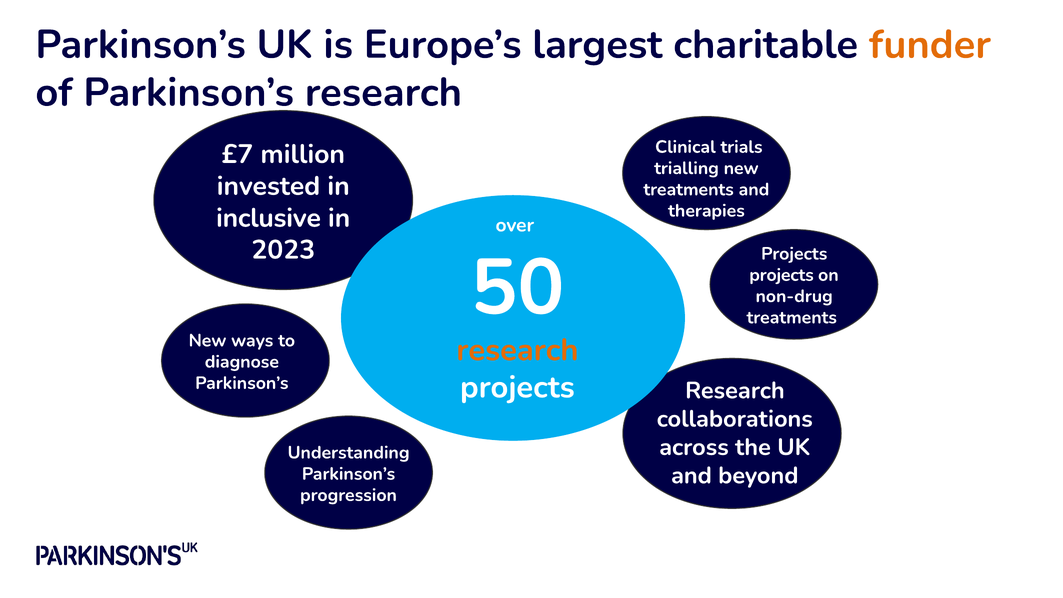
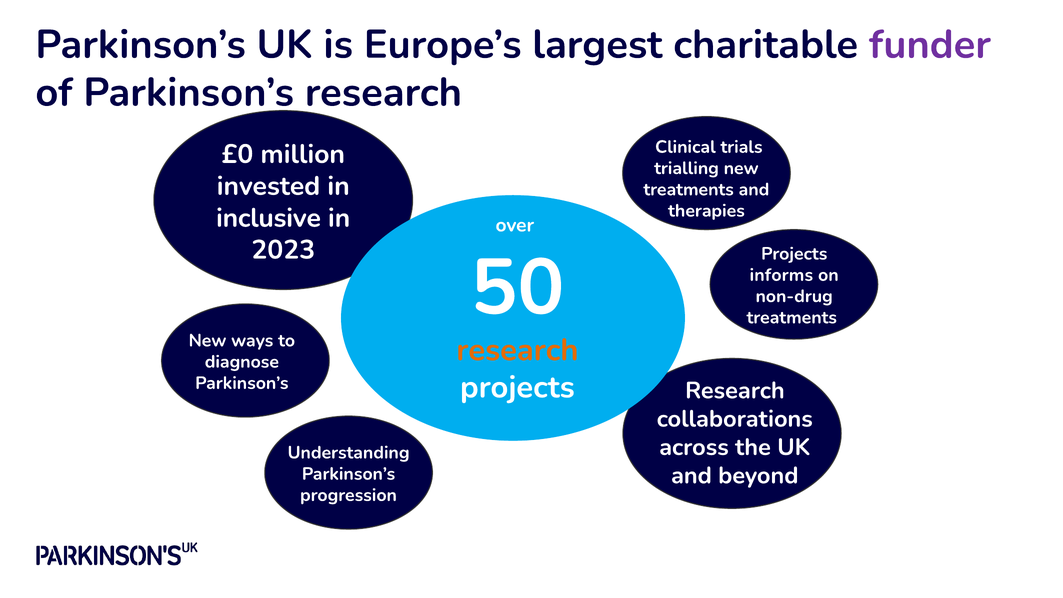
funder colour: orange -> purple
£7: £7 -> £0
projects at (782, 275): projects -> informs
